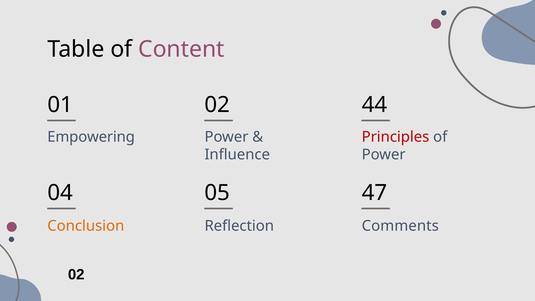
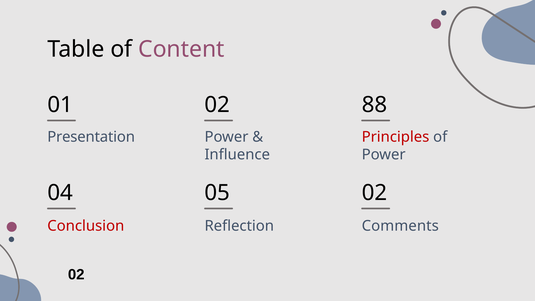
44: 44 -> 88
Empowering: Empowering -> Presentation
05 47: 47 -> 02
Conclusion colour: orange -> red
